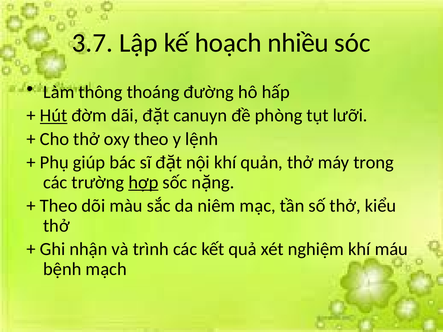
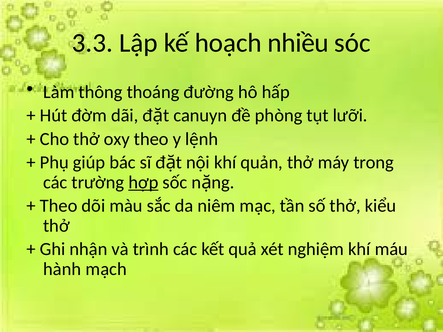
3.7: 3.7 -> 3.3
Hút underline: present -> none
bệnh: bệnh -> hành
